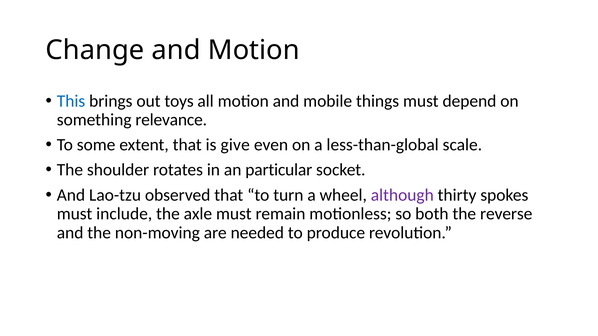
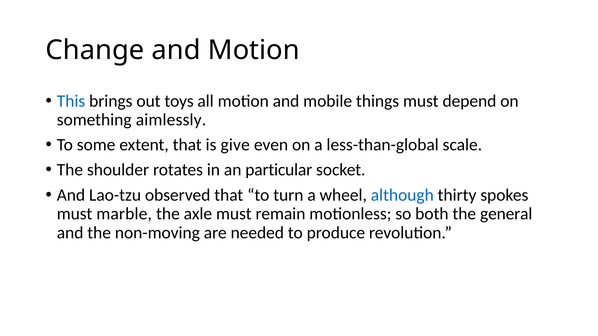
relevance: relevance -> aimlessly
although colour: purple -> blue
include: include -> marble
reverse: reverse -> general
